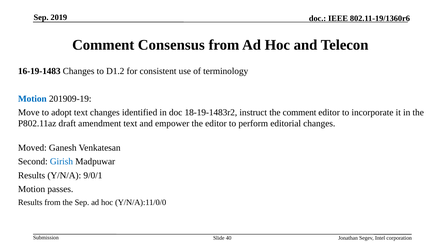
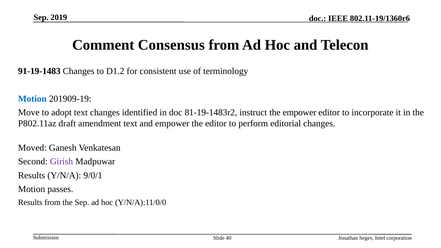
16-19-1483: 16-19-1483 -> 91-19-1483
18-19-1483r2: 18-19-1483r2 -> 81-19-1483r2
the comment: comment -> empower
Girish colour: blue -> purple
